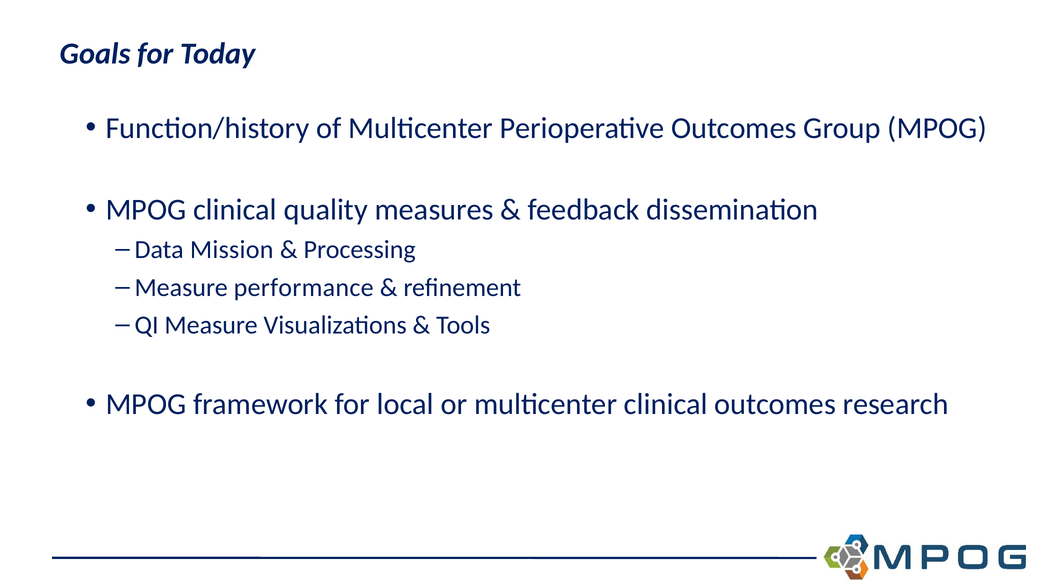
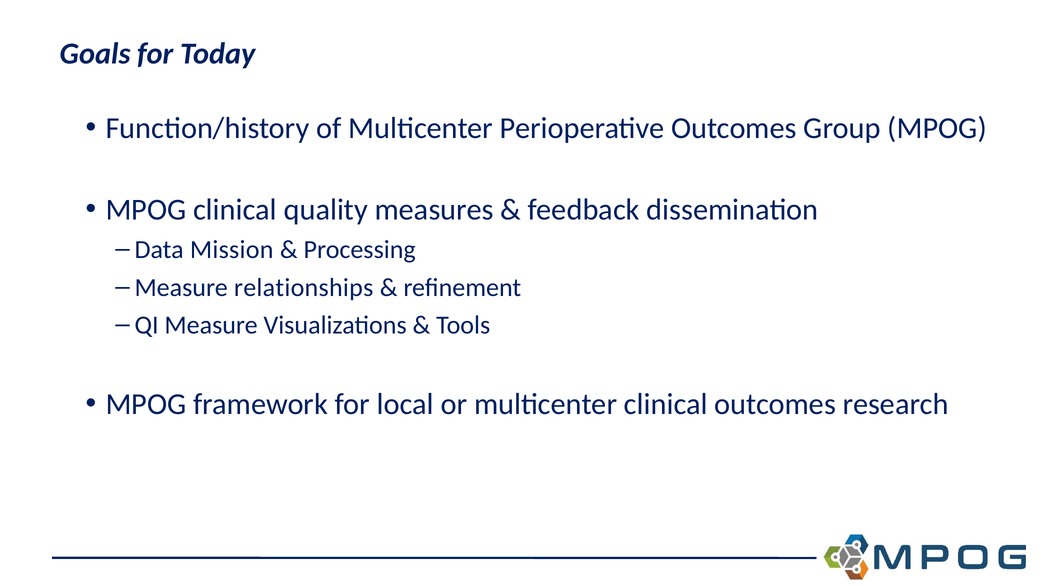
performance: performance -> relationships
